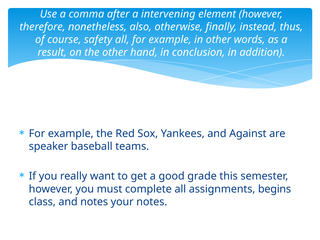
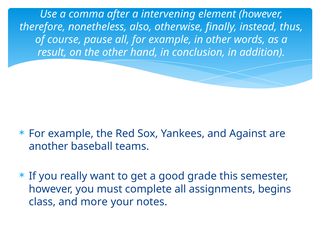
safety: safety -> pause
speaker: speaker -> another
and notes: notes -> more
